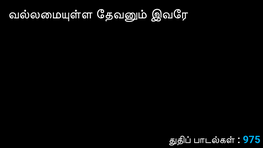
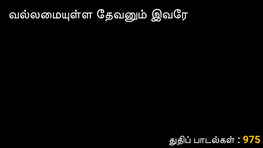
975 colour: light blue -> yellow
